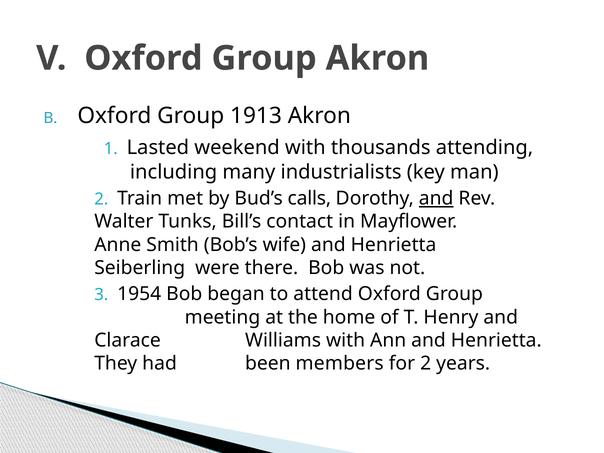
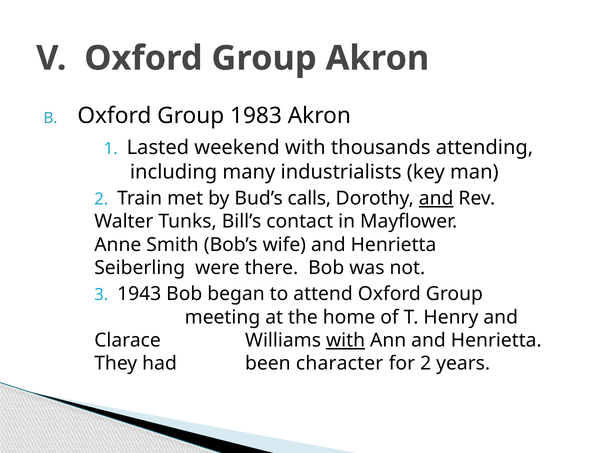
1913: 1913 -> 1983
1954: 1954 -> 1943
with at (346, 340) underline: none -> present
members: members -> character
